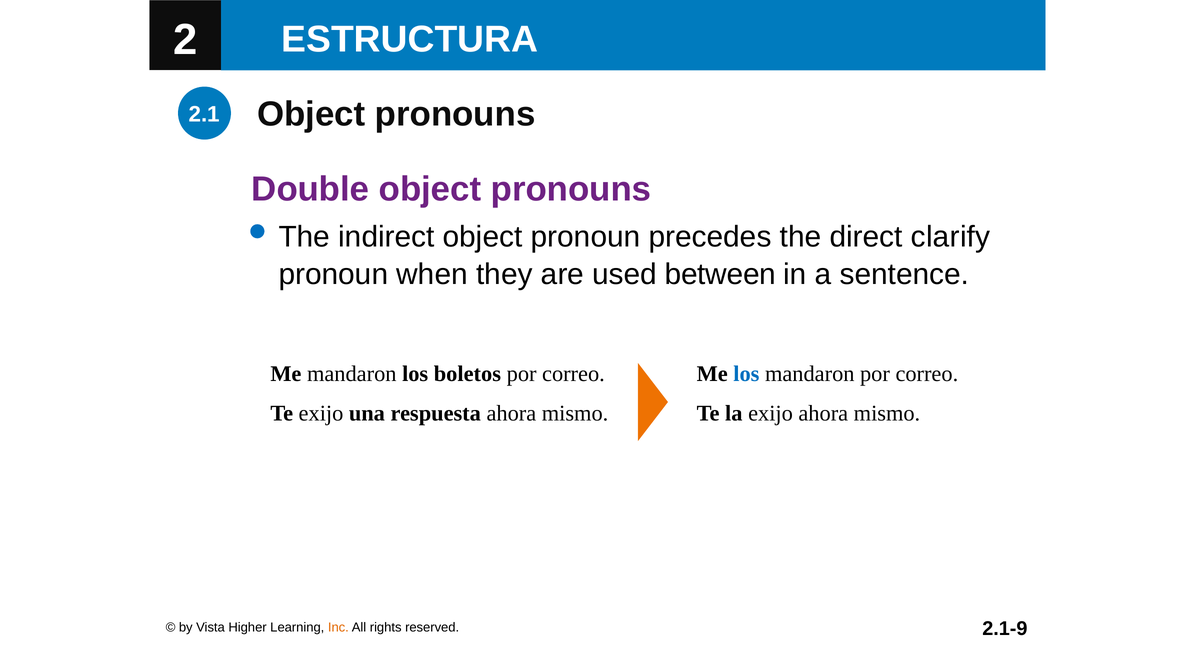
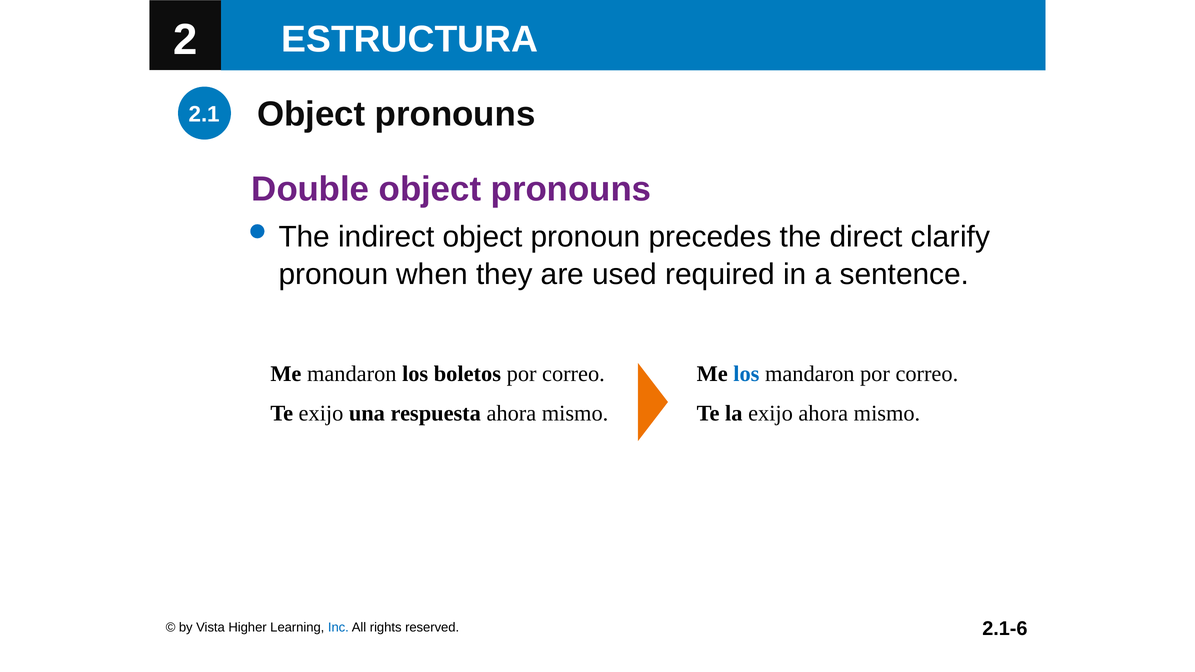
between: between -> required
Inc colour: orange -> blue
2.1-9: 2.1-9 -> 2.1-6
